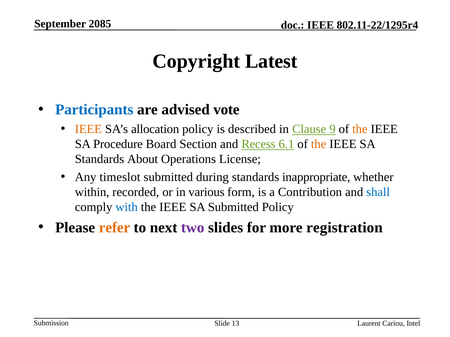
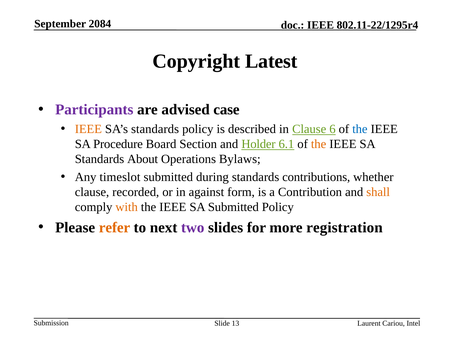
2085: 2085 -> 2084
Participants colour: blue -> purple
vote: vote -> case
SA’s allocation: allocation -> standards
9: 9 -> 6
the at (360, 129) colour: orange -> blue
Recess: Recess -> Holder
License: License -> Bylaws
inappropriate: inappropriate -> contributions
within at (92, 192): within -> clause
various: various -> against
shall colour: blue -> orange
with colour: blue -> orange
